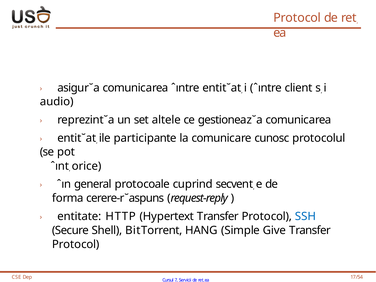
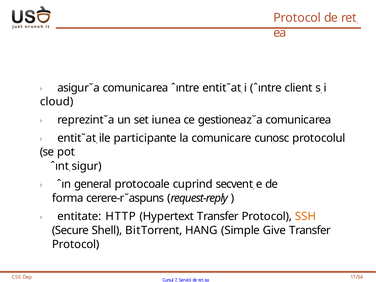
audio: audio -> cloud
altele: altele -> iunea
orice: orice -> sigur
SSH colour: blue -> orange
